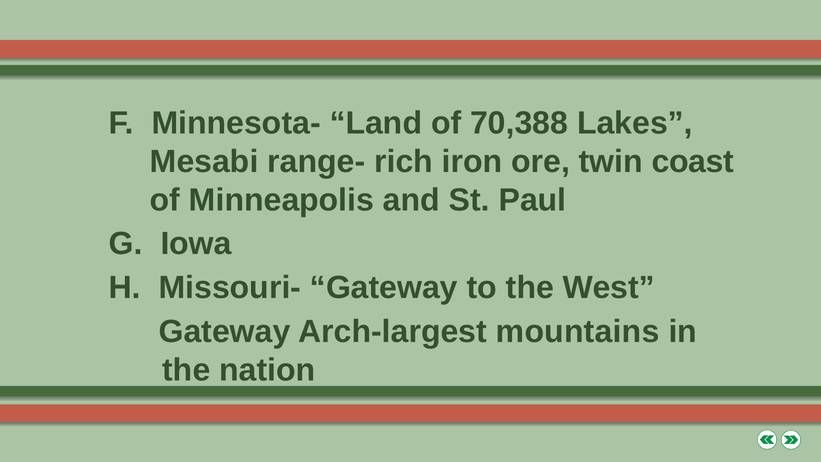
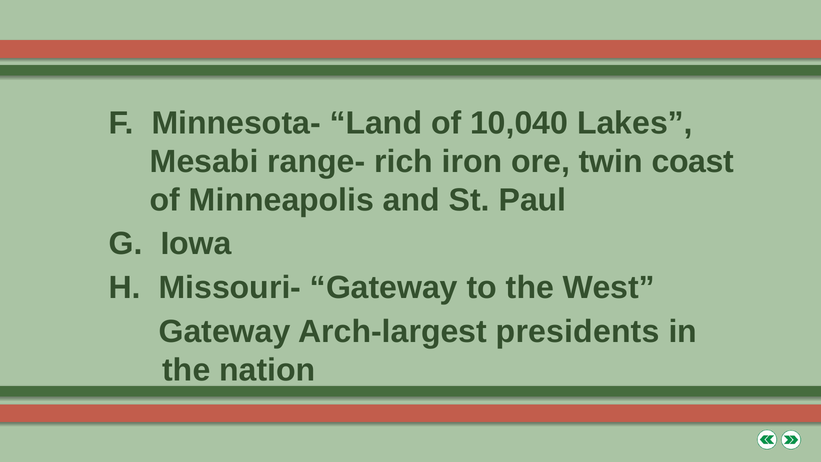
70,388: 70,388 -> 10,040
mountains: mountains -> presidents
